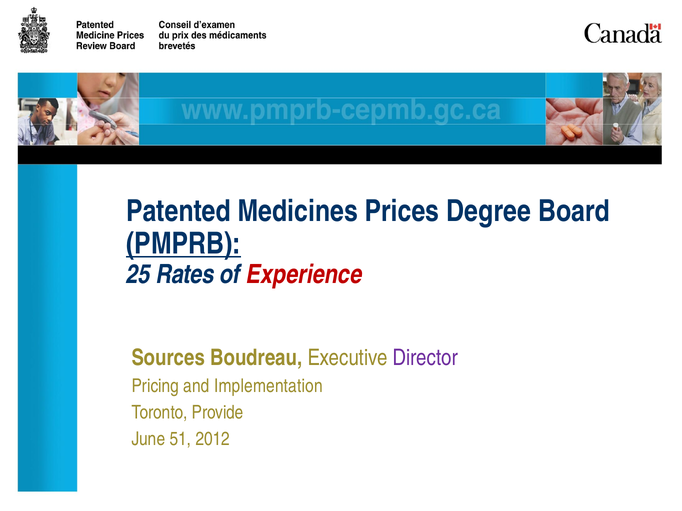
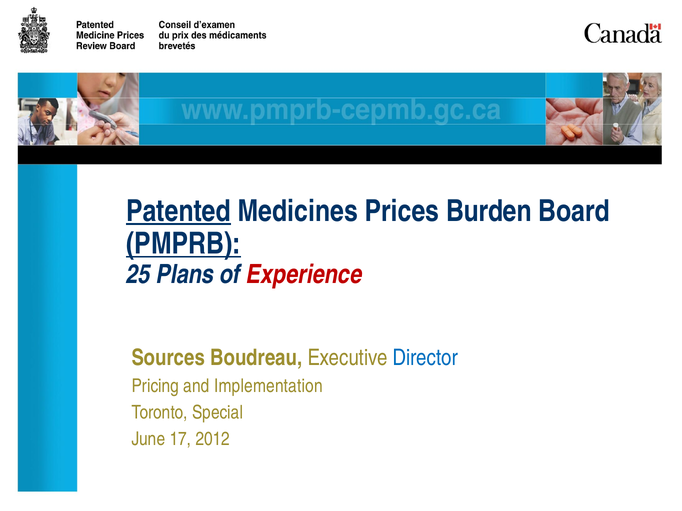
Patented underline: none -> present
Degree: Degree -> Burden
Rates: Rates -> Plans
Director colour: purple -> blue
Provide: Provide -> Special
51: 51 -> 17
